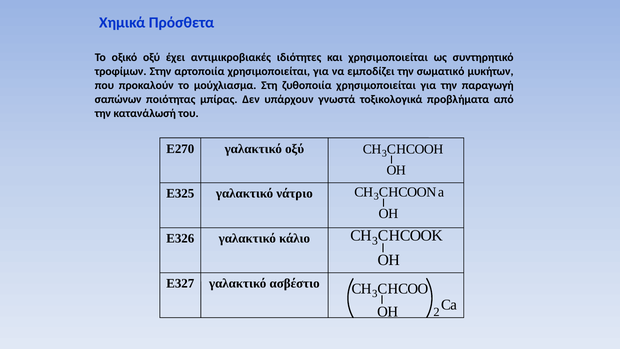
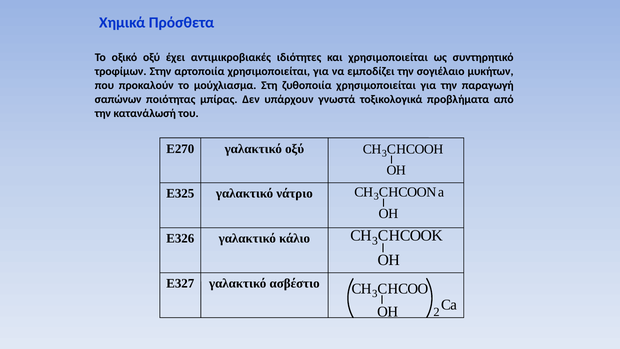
σωματικό: σωματικό -> σογιέλαιο
